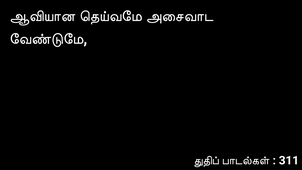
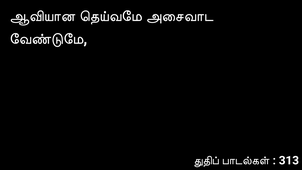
311: 311 -> 313
